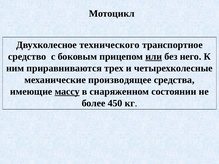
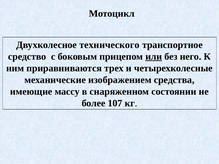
производящее: производящее -> изображением
массу underline: present -> none
450: 450 -> 107
